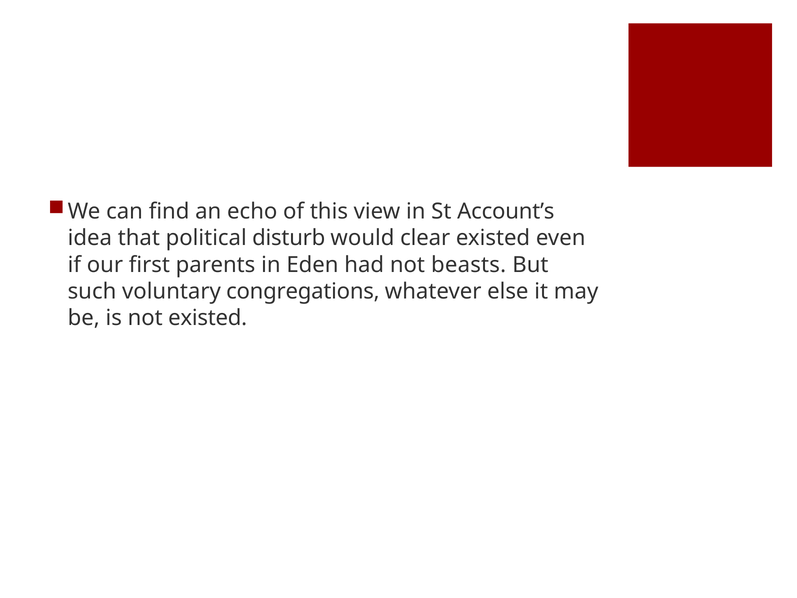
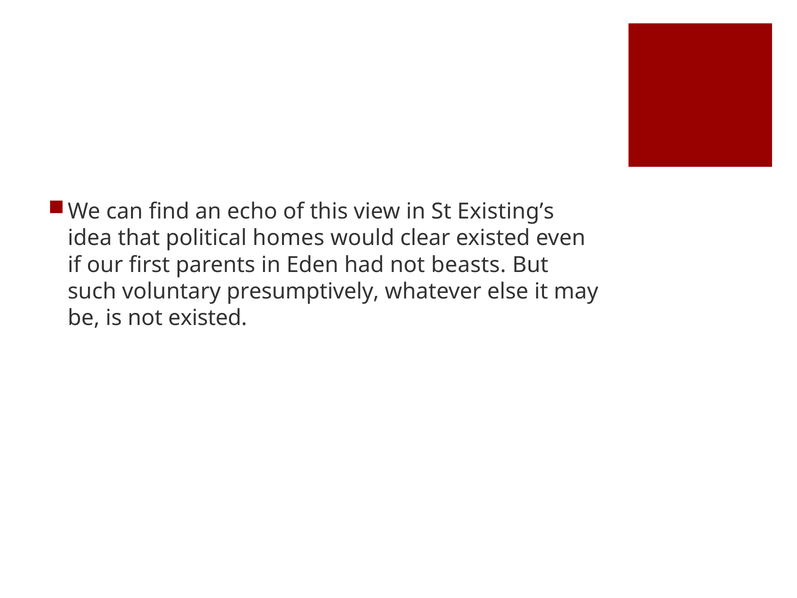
Account’s: Account’s -> Existing’s
disturb: disturb -> homes
congregations: congregations -> presumptively
